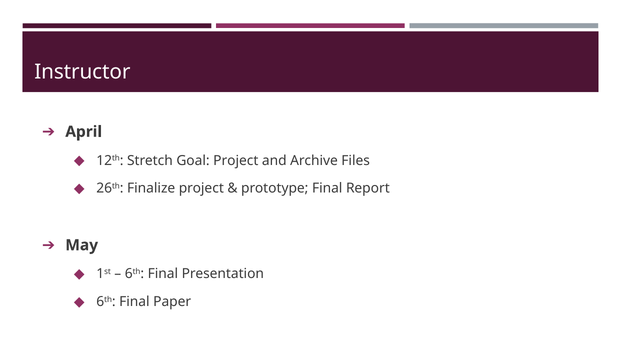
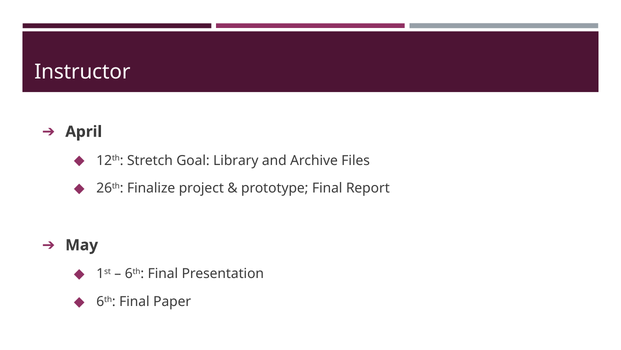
Goal Project: Project -> Library
